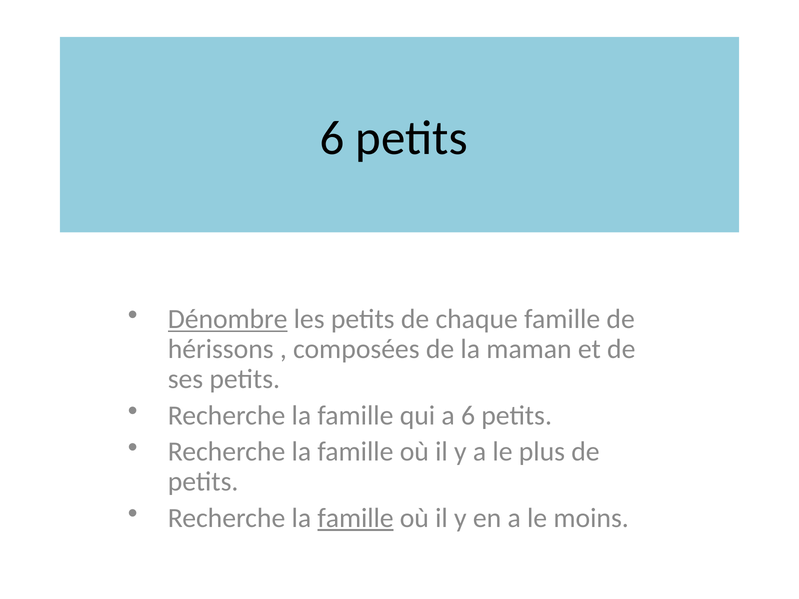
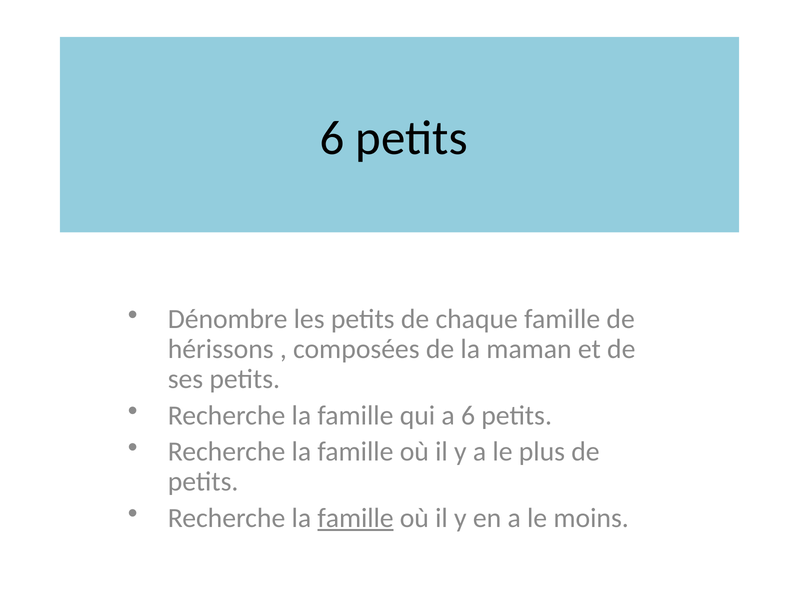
Dénombre underline: present -> none
